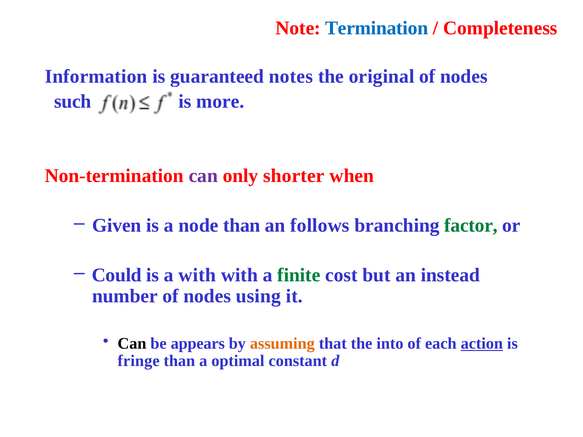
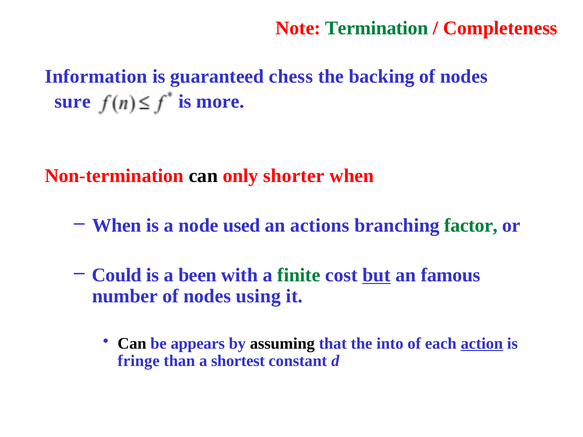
Termination colour: blue -> green
notes: notes -> chess
original: original -> backing
such: such -> sure
can at (203, 176) colour: purple -> black
Given at (117, 226): Given -> When
node than: than -> used
follows: follows -> actions
a with: with -> been
but underline: none -> present
instead: instead -> famous
assuming colour: orange -> black
optimal: optimal -> shortest
